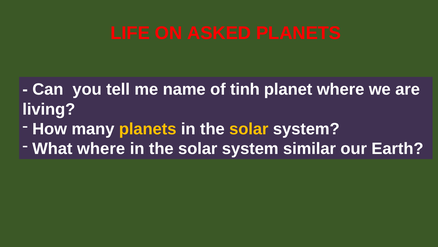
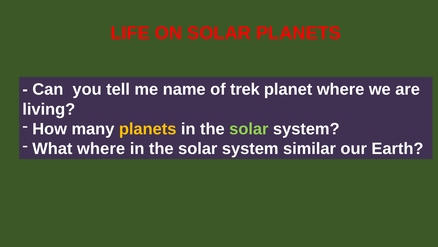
ON ASKED: ASKED -> SOLAR
tinh: tinh -> trek
solar at (249, 129) colour: yellow -> light green
